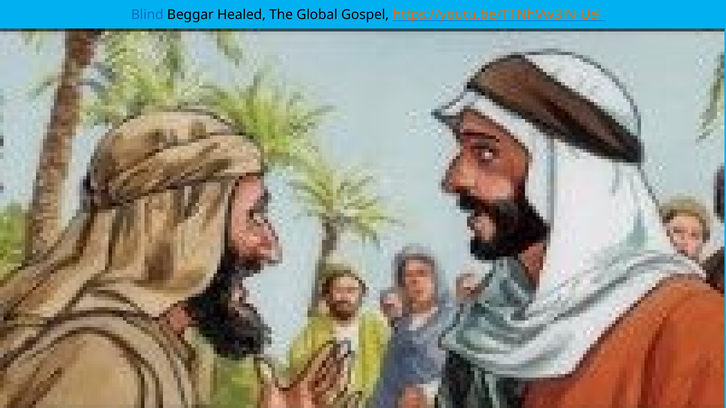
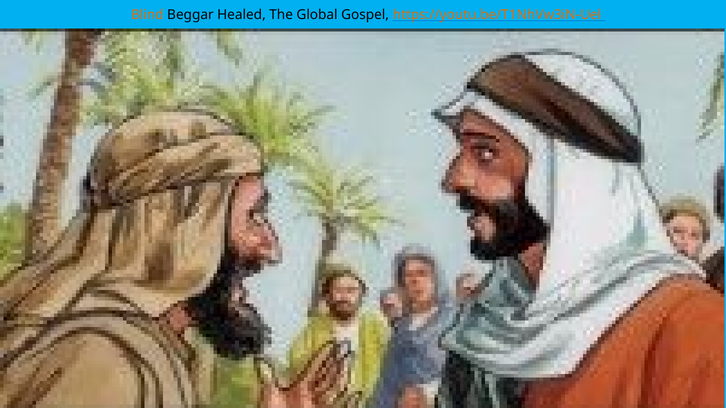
Blind colour: blue -> orange
